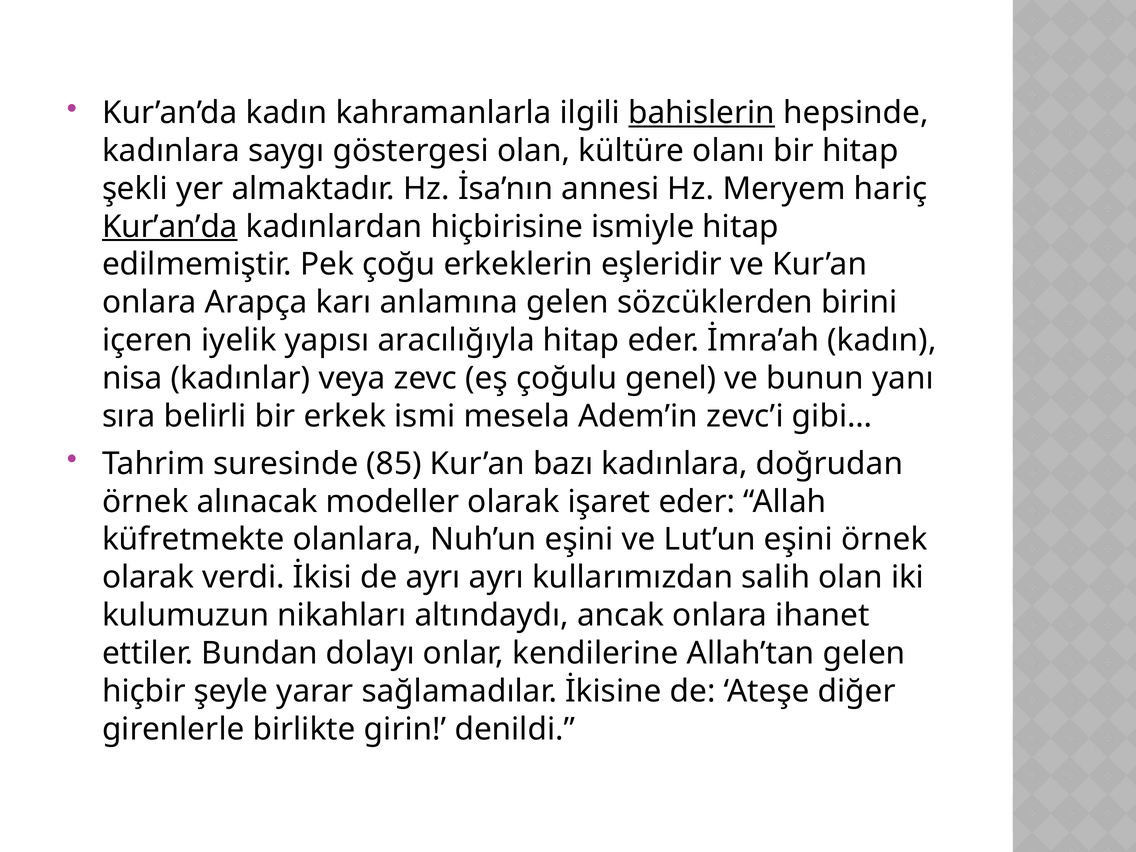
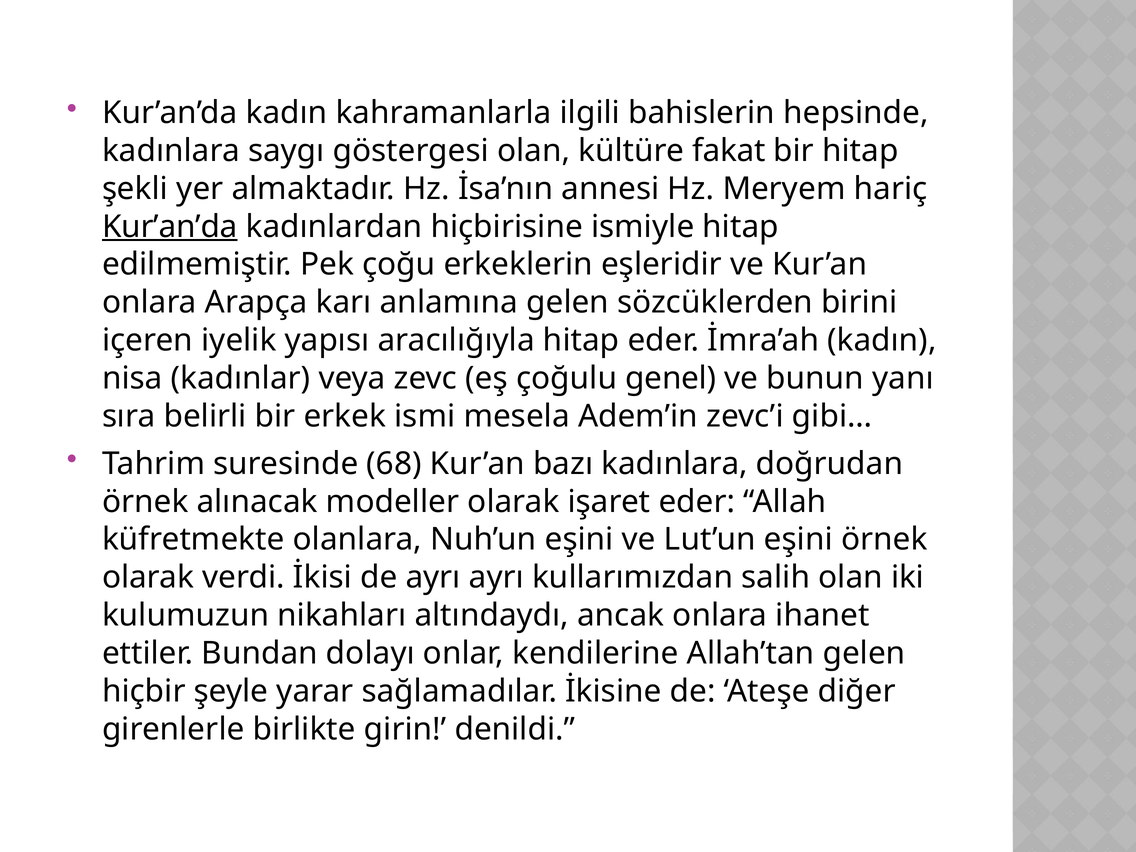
bahislerin underline: present -> none
olanı: olanı -> fakat
85: 85 -> 68
